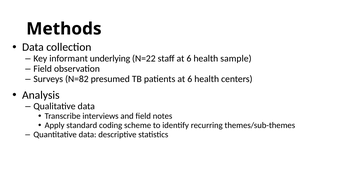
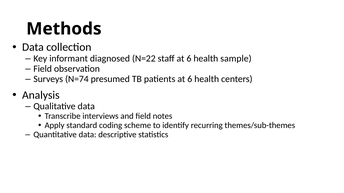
underlying: underlying -> diagnosed
N=82: N=82 -> N=74
